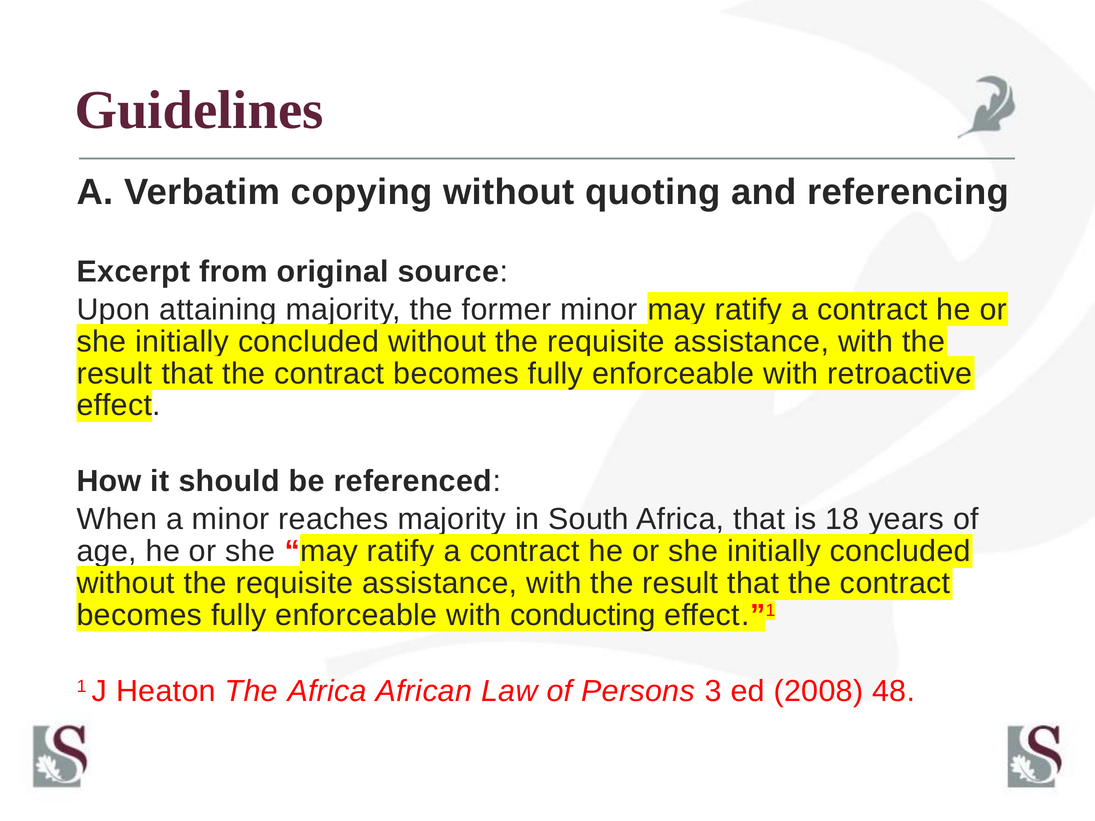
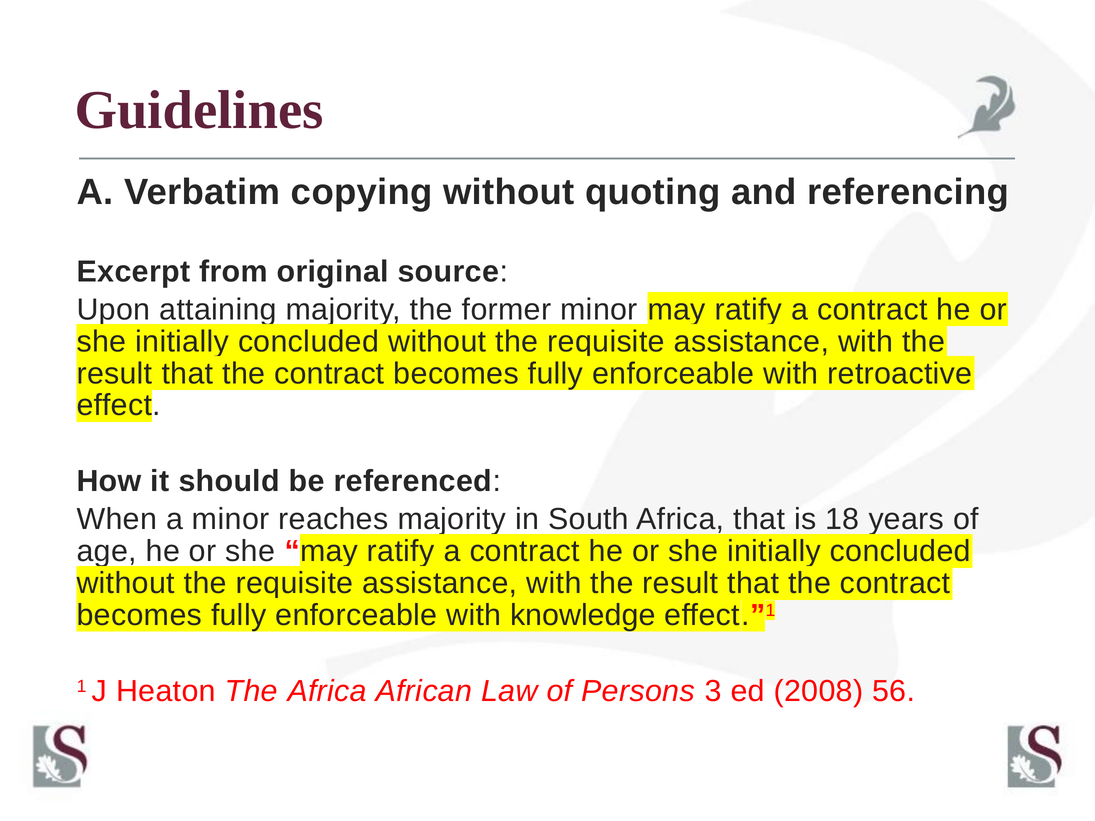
conducting: conducting -> knowledge
48: 48 -> 56
